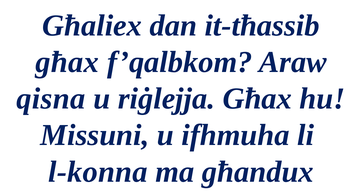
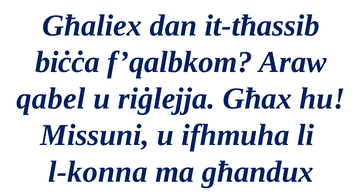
għax at (67, 62): għax -> biċċa
qisna: qisna -> qabel
